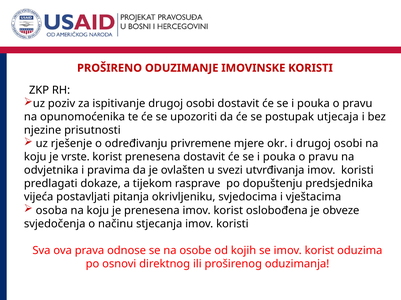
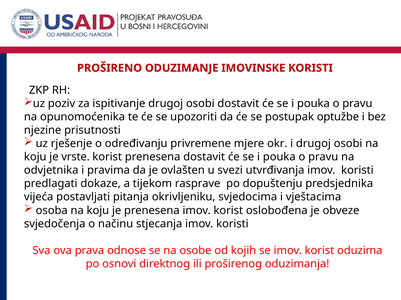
utjecaja: utjecaja -> optužbe
